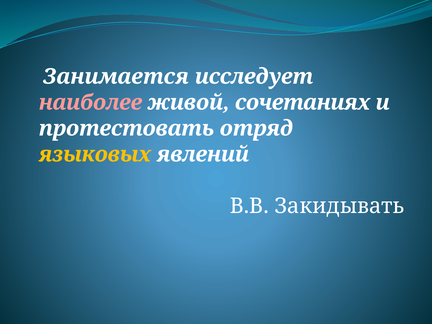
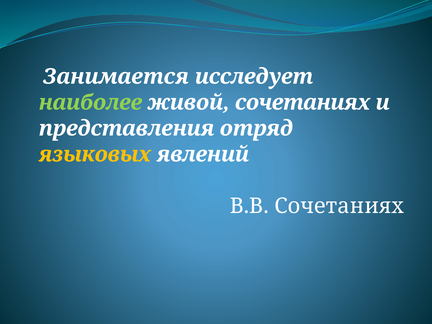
наиболее colour: pink -> light green
протестовать: протестовать -> представления
В.В Закидывать: Закидывать -> Сочетаниях
